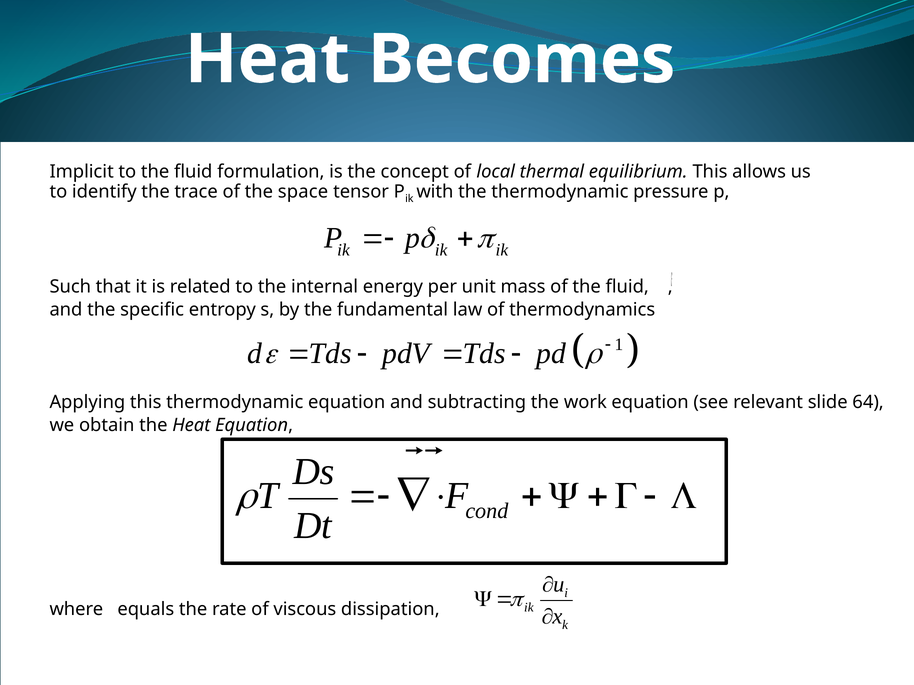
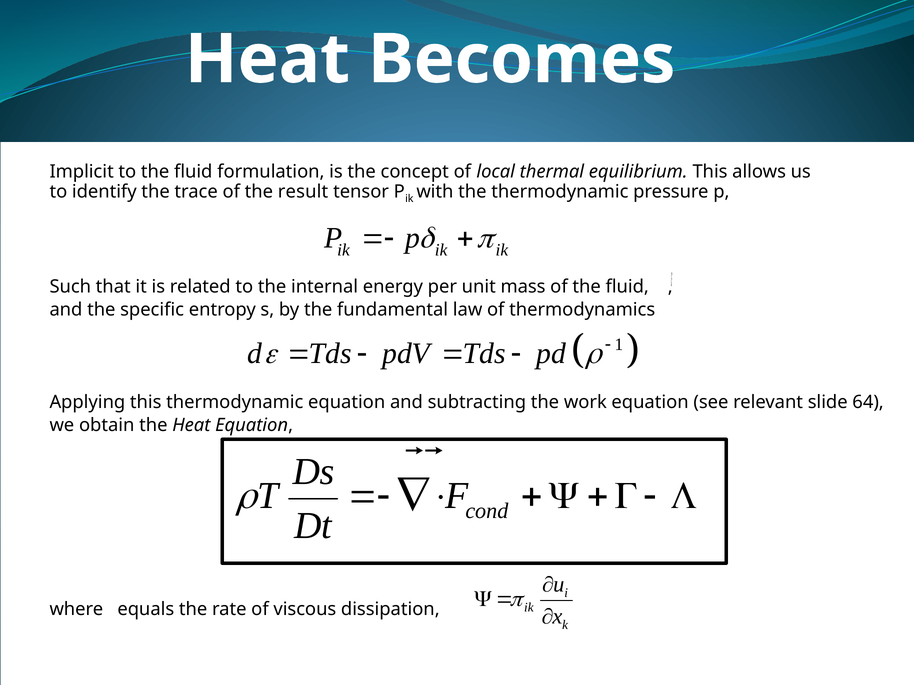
space: space -> result
